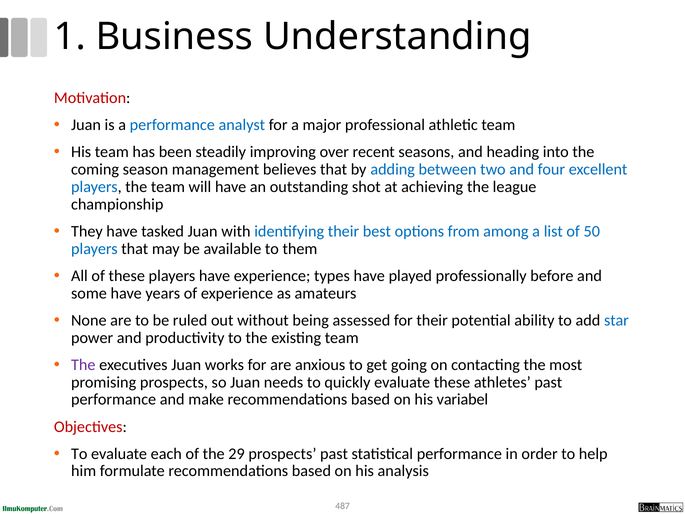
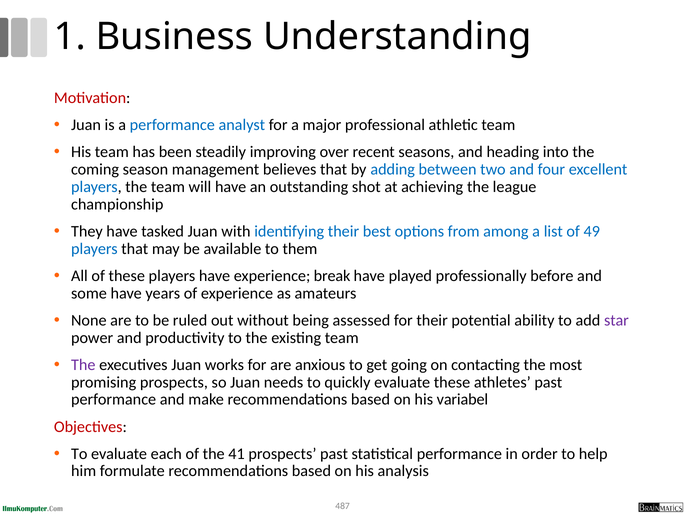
50: 50 -> 49
types: types -> break
star colour: blue -> purple
29: 29 -> 41
